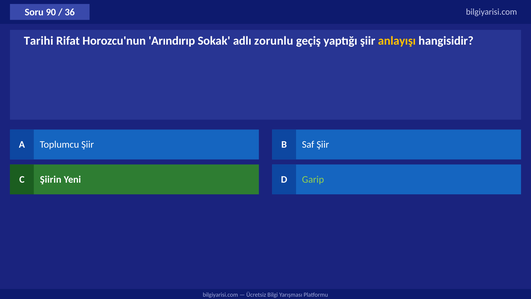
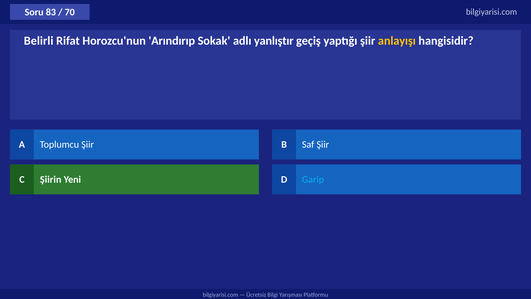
90: 90 -> 83
36: 36 -> 70
Tarihi: Tarihi -> Belirli
zorunlu: zorunlu -> yanlıştır
Garip colour: light green -> light blue
